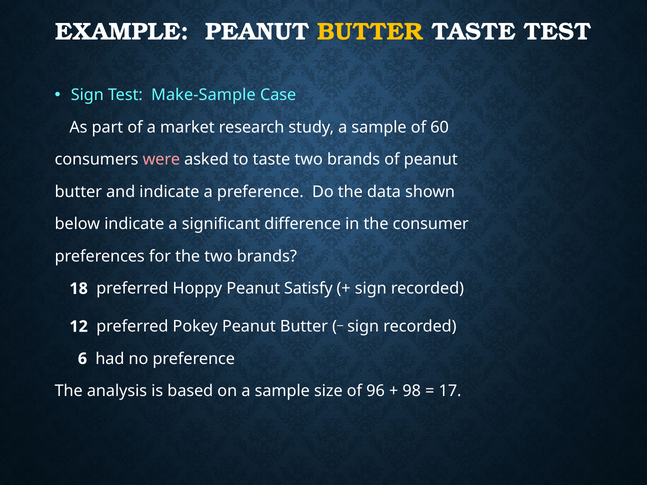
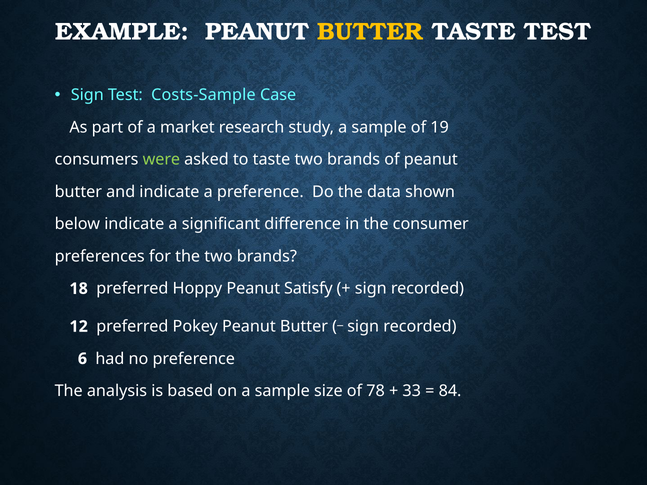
Make-Sample: Make-Sample -> Costs-Sample
60: 60 -> 19
were colour: pink -> light green
96: 96 -> 78
98: 98 -> 33
17: 17 -> 84
